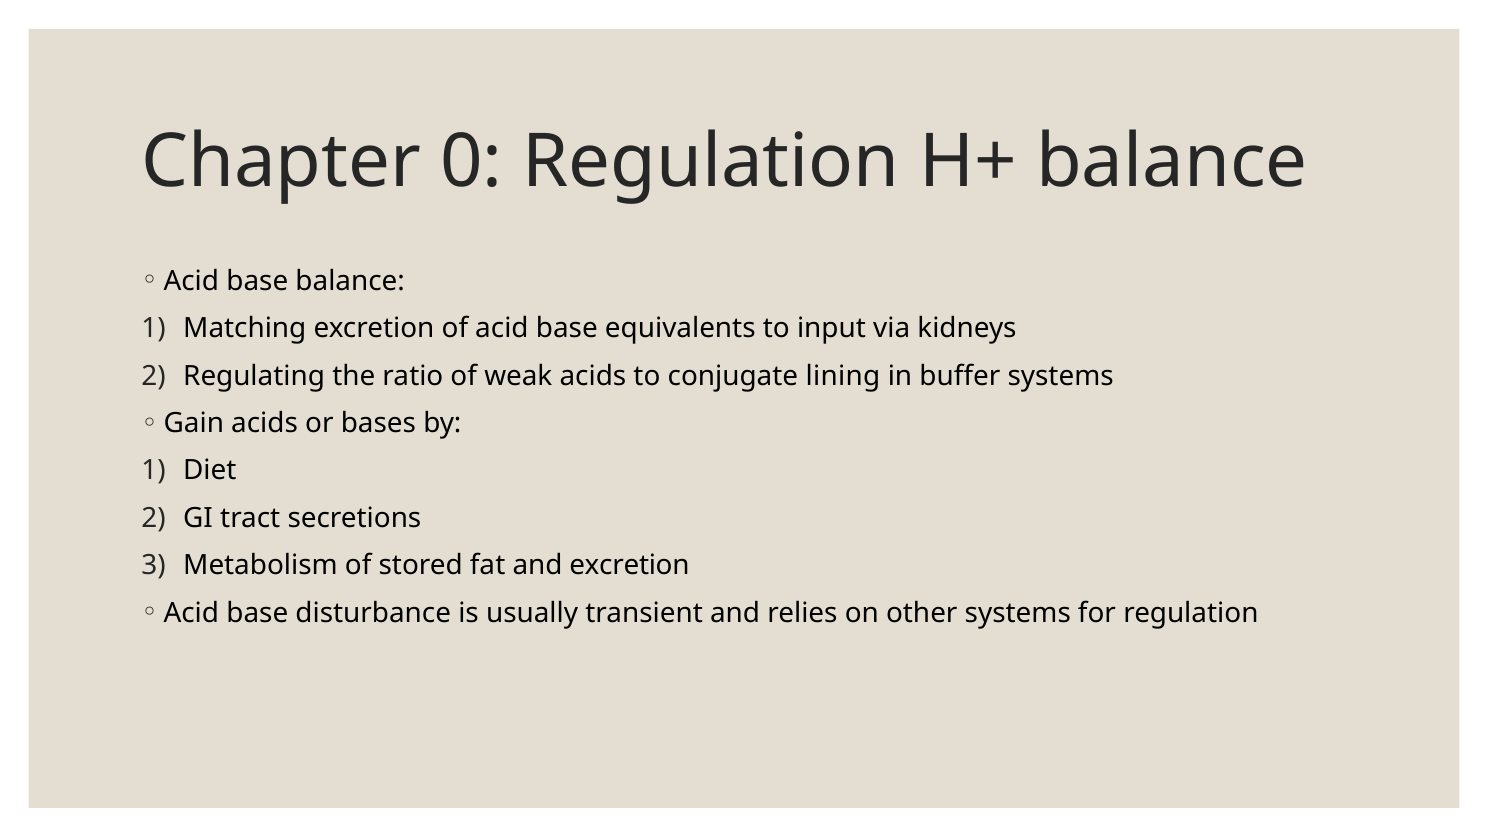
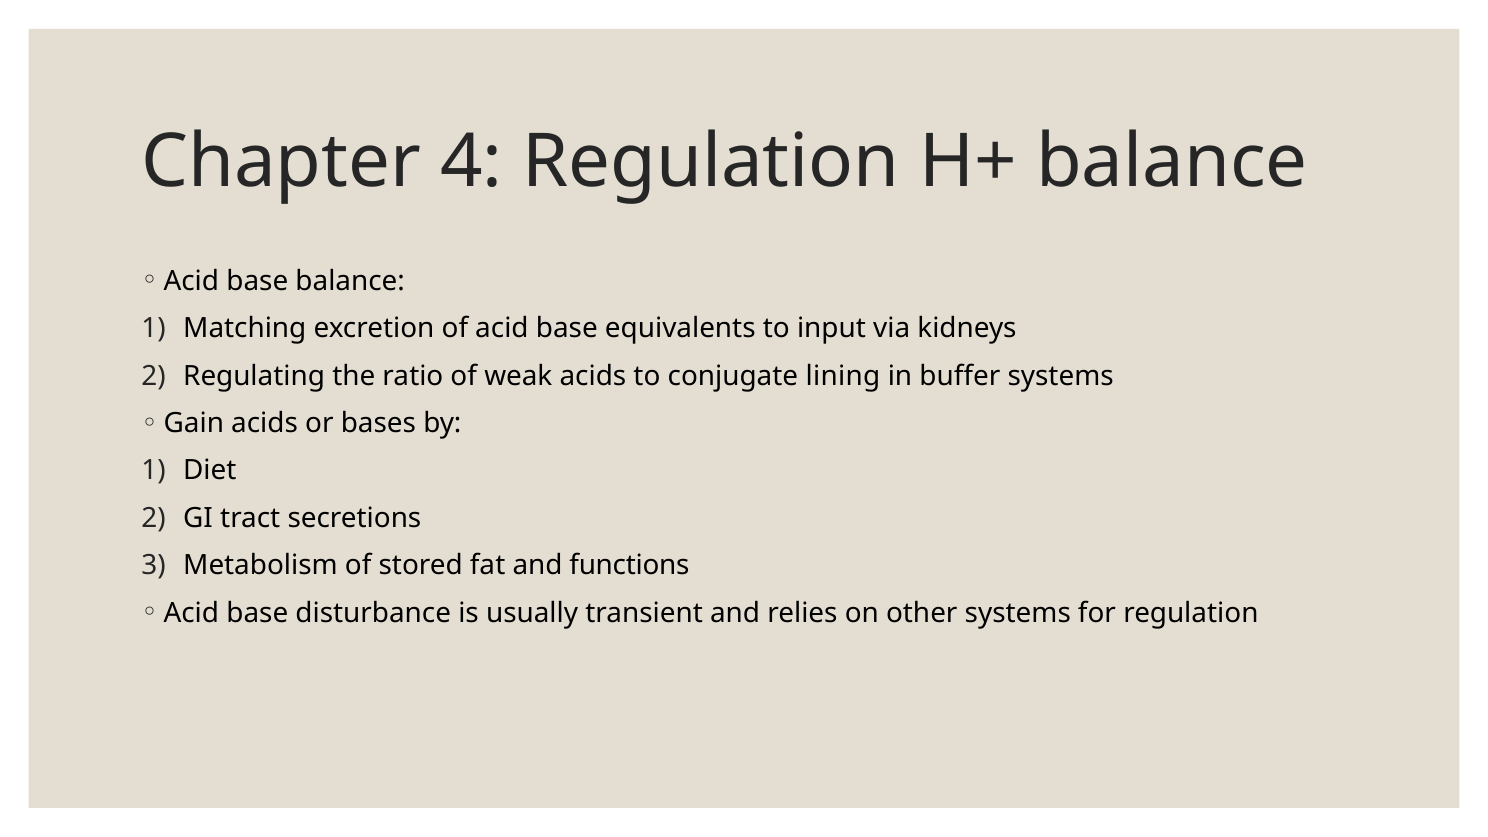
0: 0 -> 4
and excretion: excretion -> functions
